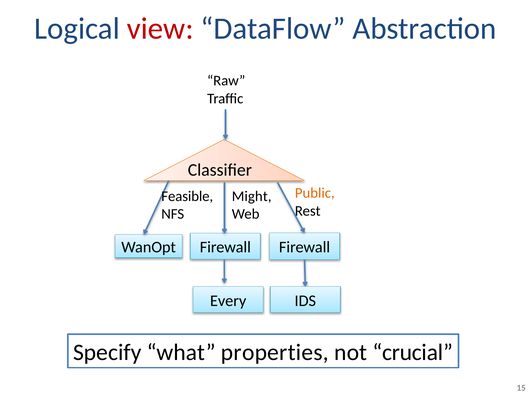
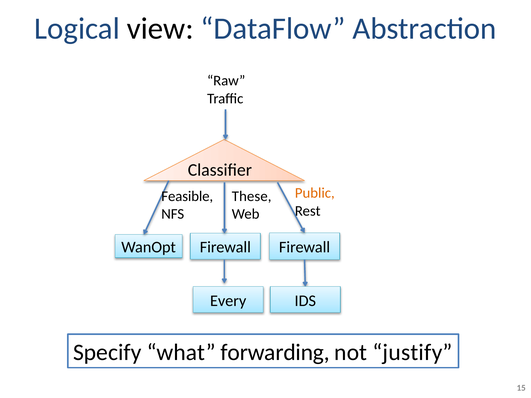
view colour: red -> black
Might: Might -> These
properties: properties -> forwarding
crucial: crucial -> justify
